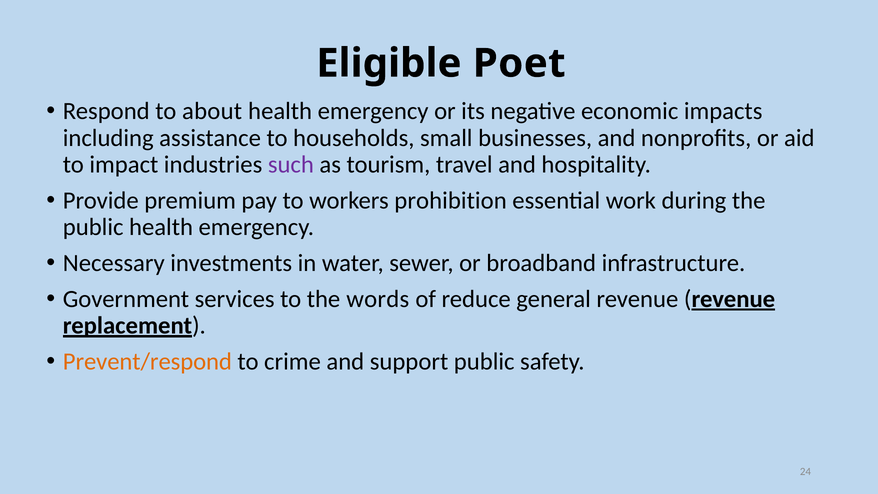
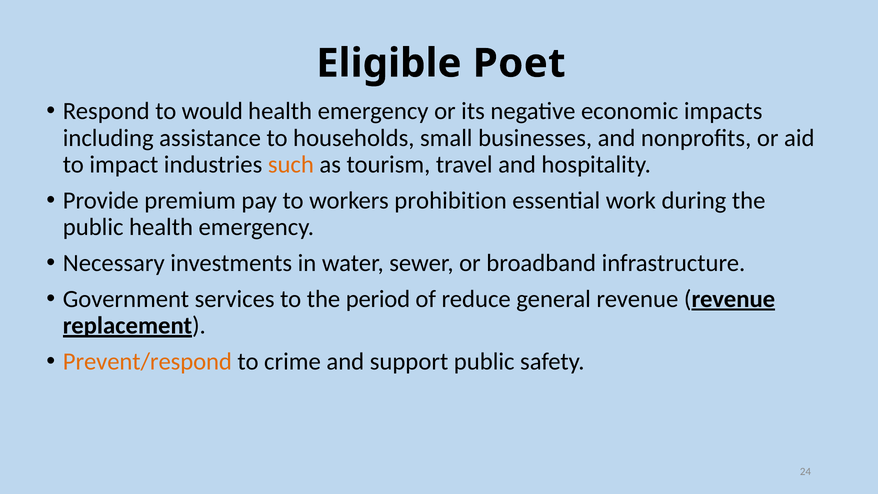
about: about -> would
such colour: purple -> orange
words: words -> period
